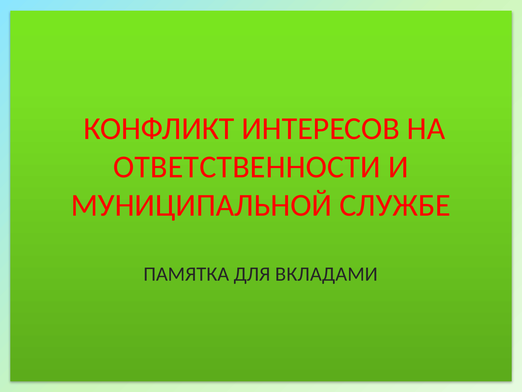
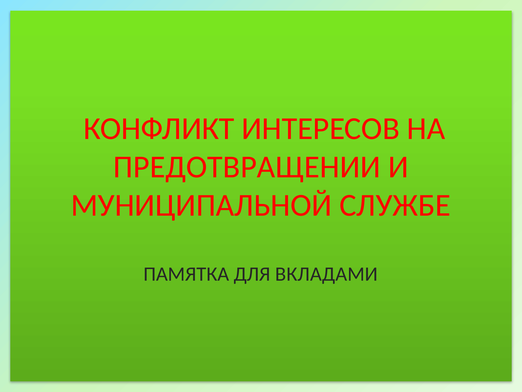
ОТВЕТСТВЕННОСТИ: ОТВЕТСТВЕННОСТИ -> ПРЕДОТВРАЩЕНИИ
